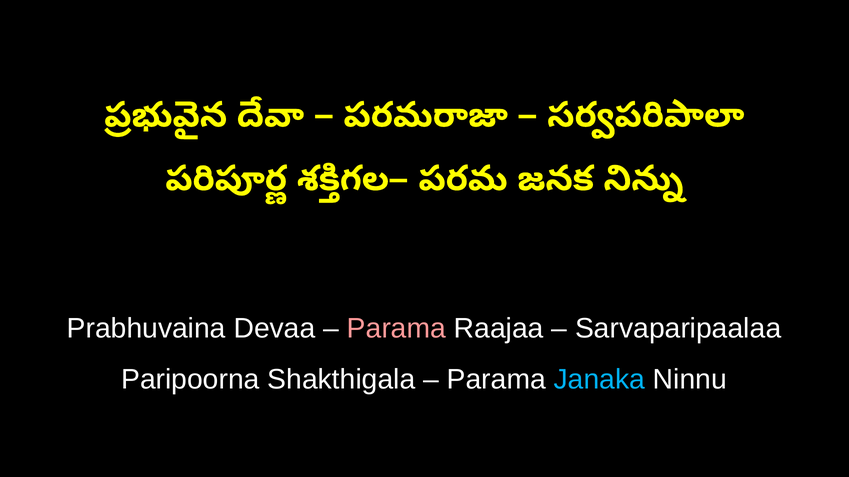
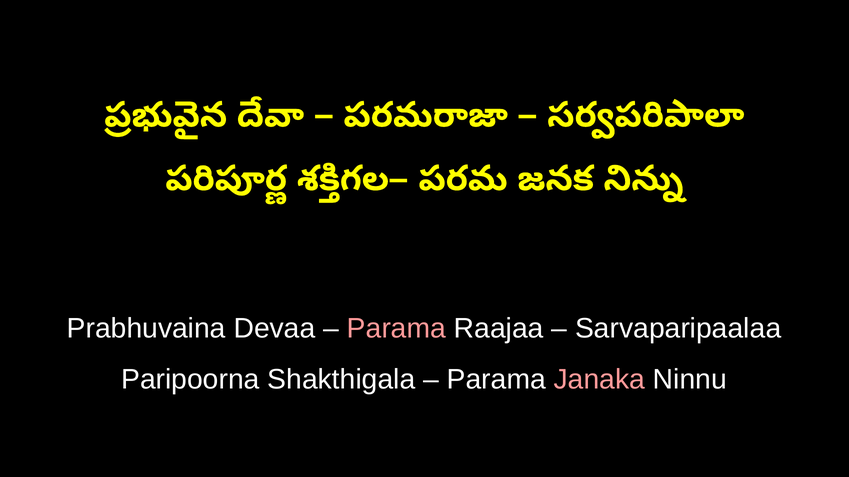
Janaka colour: light blue -> pink
